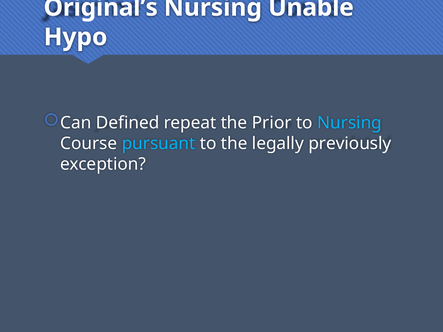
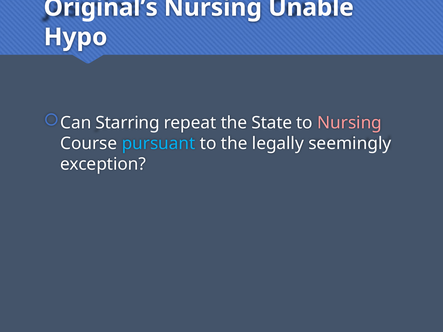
Defined: Defined -> Starring
Prior: Prior -> State
Nursing at (350, 123) colour: light blue -> pink
previously: previously -> seemingly
